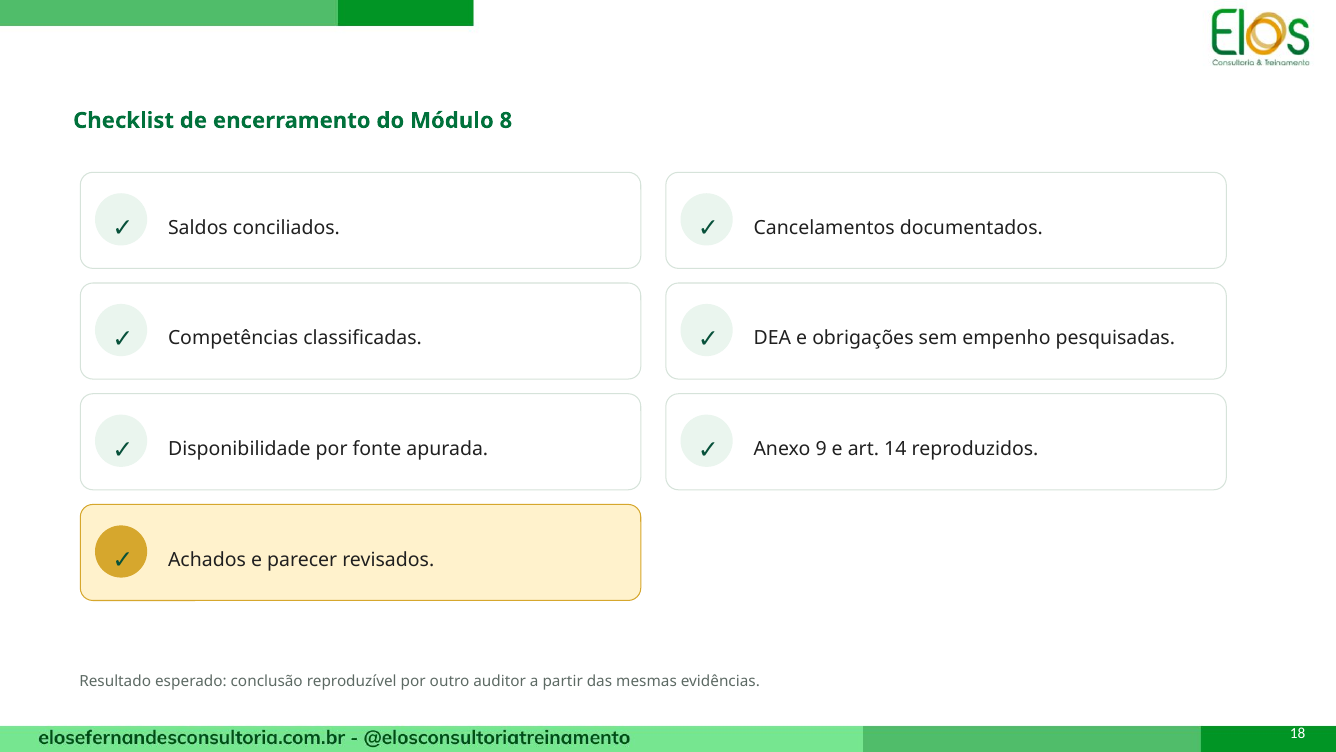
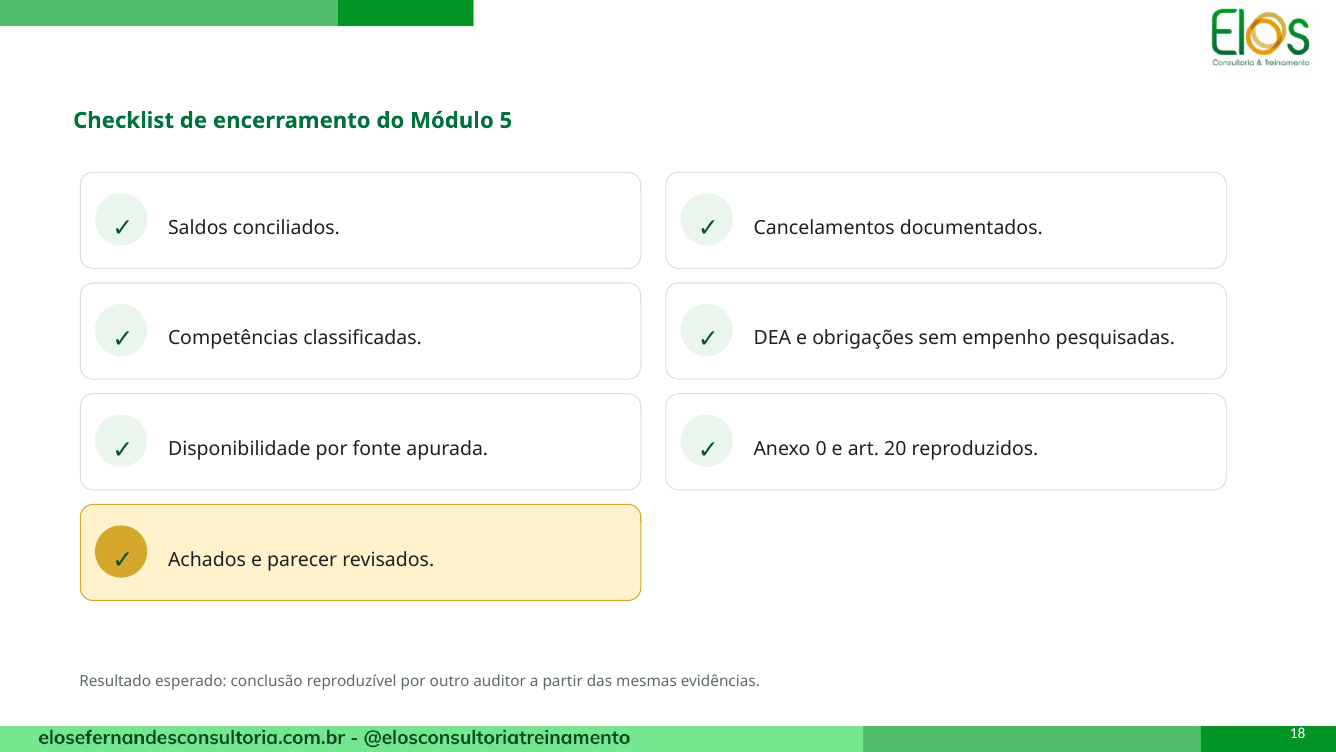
8: 8 -> 5
9: 9 -> 0
14: 14 -> 20
